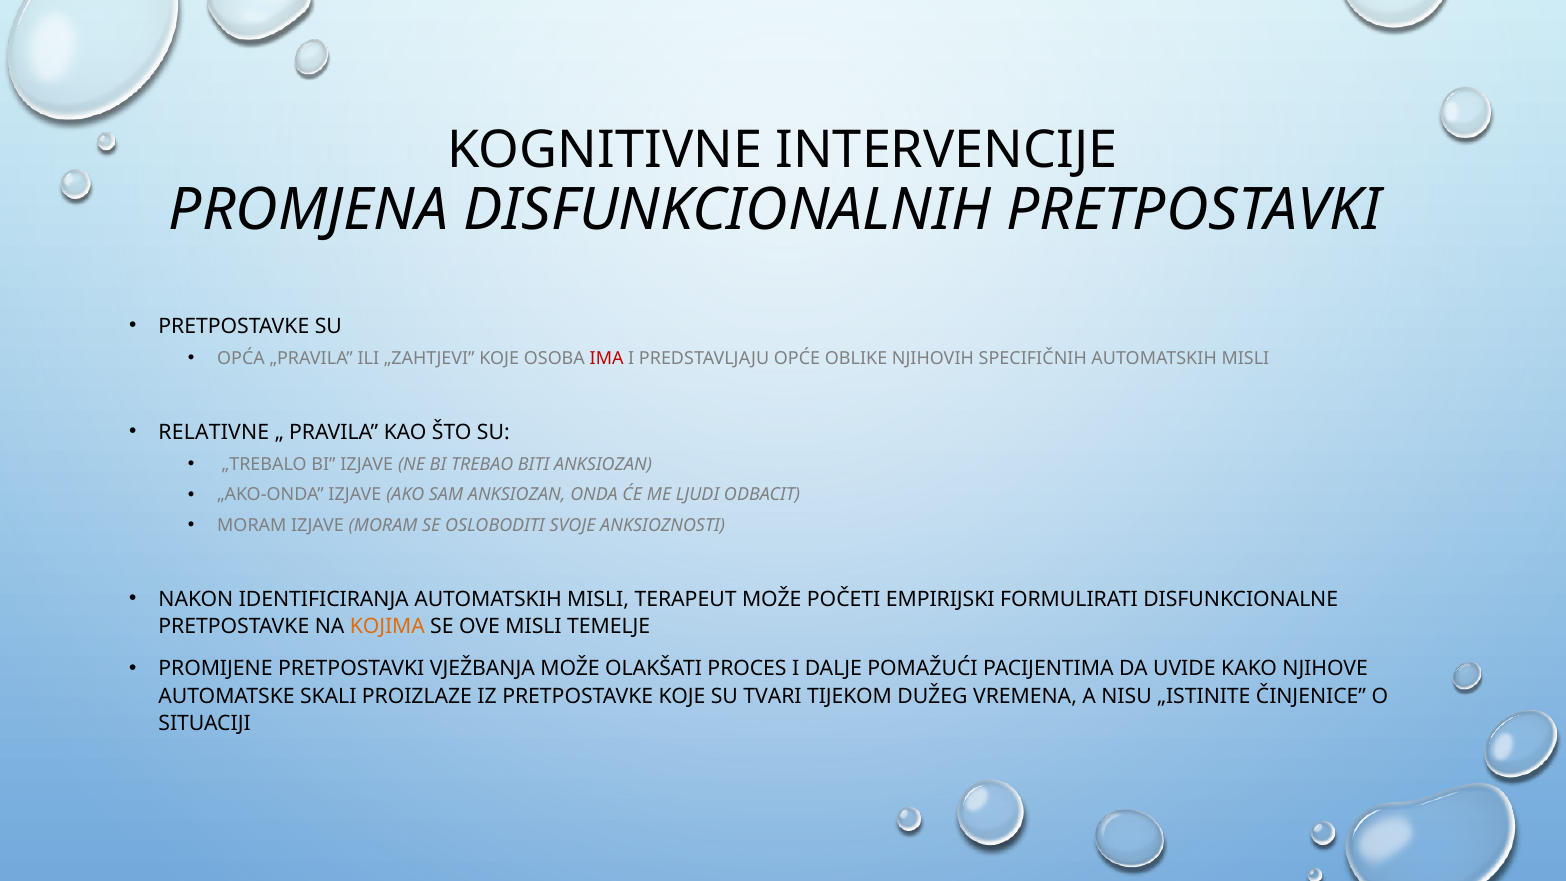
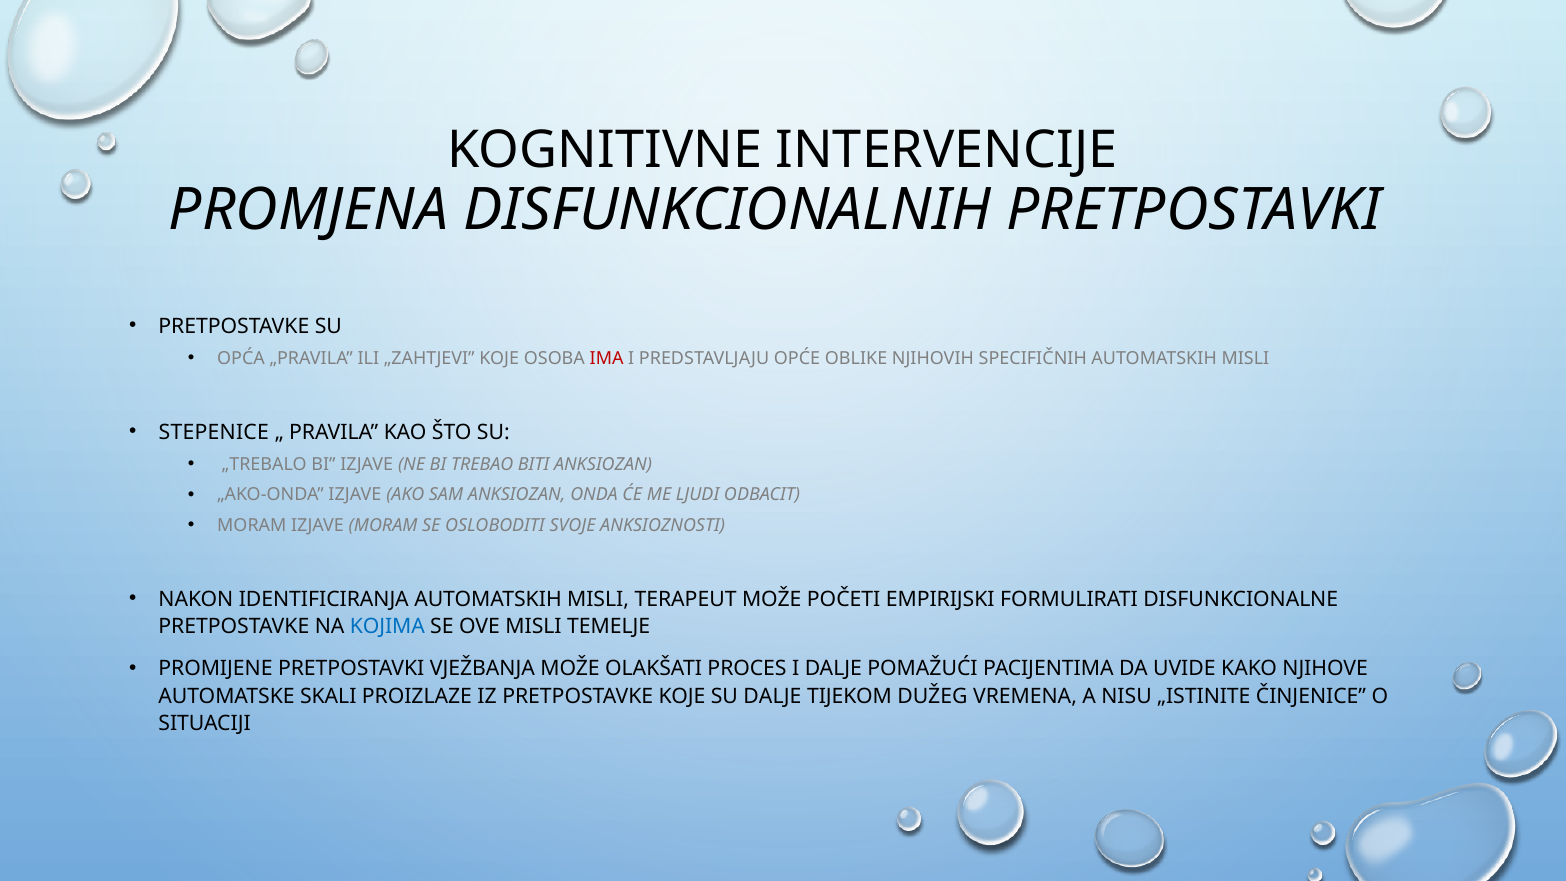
RELATIVNE: RELATIVNE -> STEPENICE
KOJIMA colour: orange -> blue
SU TVARI: TVARI -> DALJE
